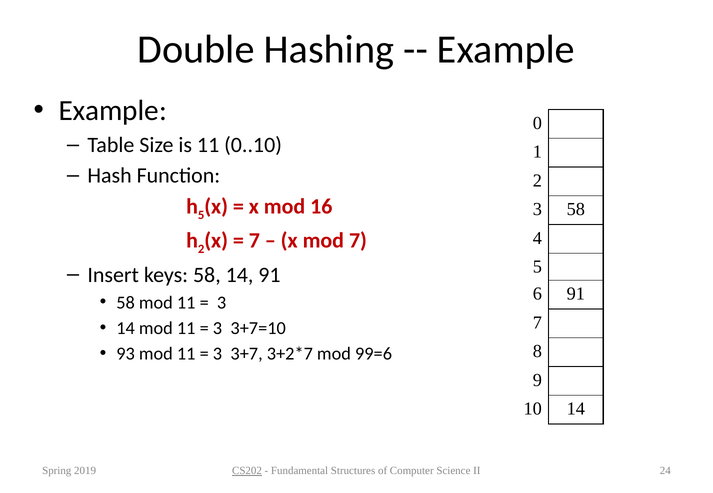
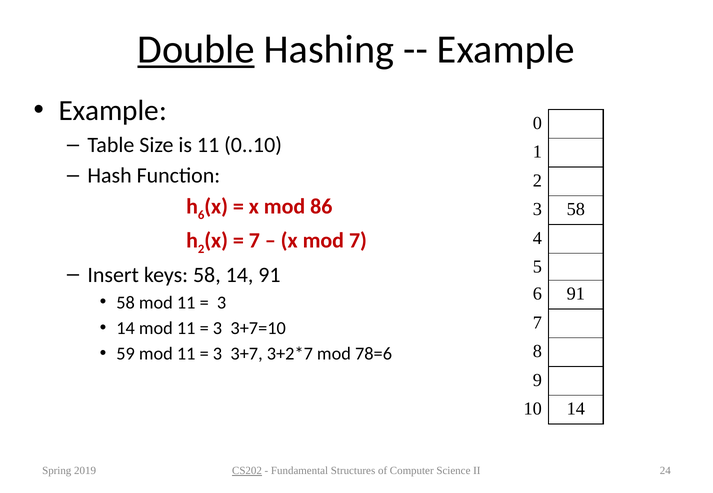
Double underline: none -> present
5 at (201, 215): 5 -> 6
16: 16 -> 86
93: 93 -> 59
99=6: 99=6 -> 78=6
